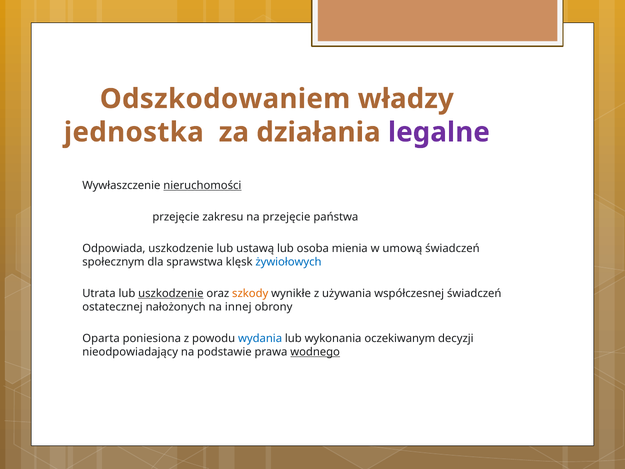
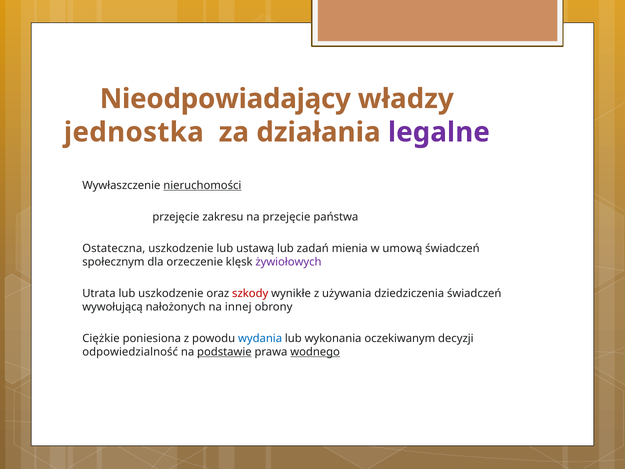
Odszkodowaniem: Odszkodowaniem -> Nieodpowiadający
Odpowiada: Odpowiada -> Ostateczna
osoba: osoba -> zadań
sprawstwa: sprawstwa -> orzeczenie
żywiołowych colour: blue -> purple
uszkodzenie at (171, 293) underline: present -> none
szkody colour: orange -> red
współczesnej: współczesnej -> dziedziczenia
ostatecznej: ostatecznej -> wywołującą
Oparta: Oparta -> Ciężkie
nieodpowiadający: nieodpowiadający -> odpowiedzialność
podstawie underline: none -> present
